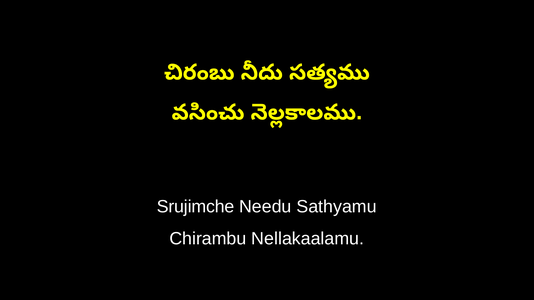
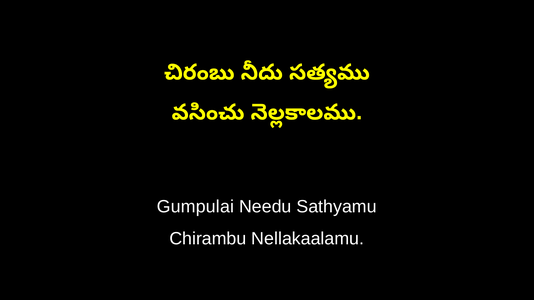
Srujimche: Srujimche -> Gumpulai
